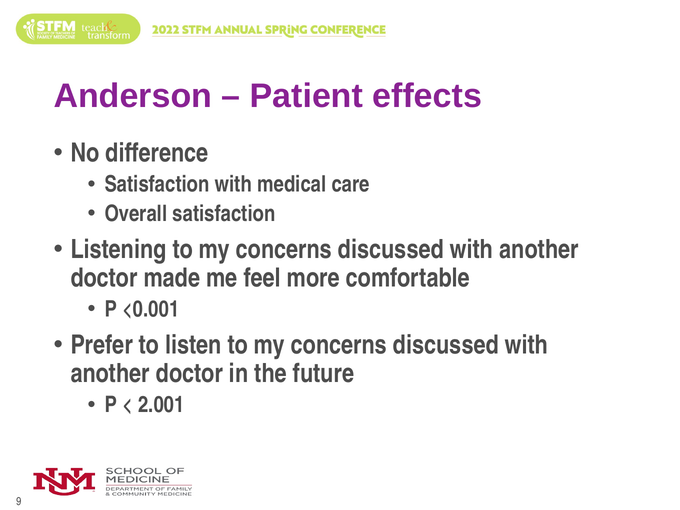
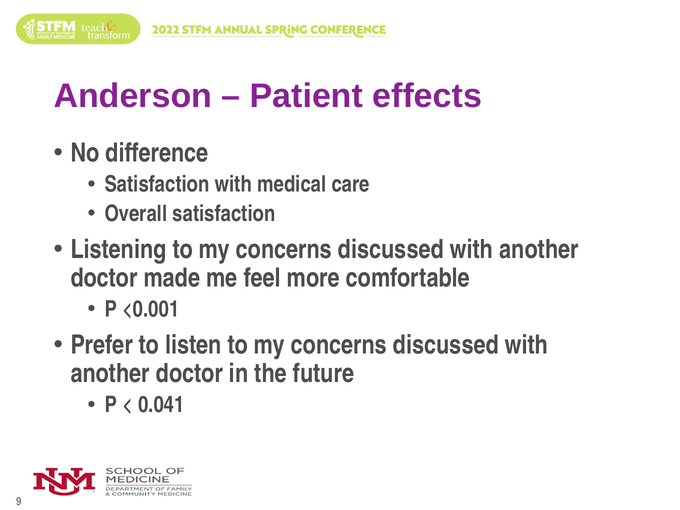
2.001: 2.001 -> 0.041
